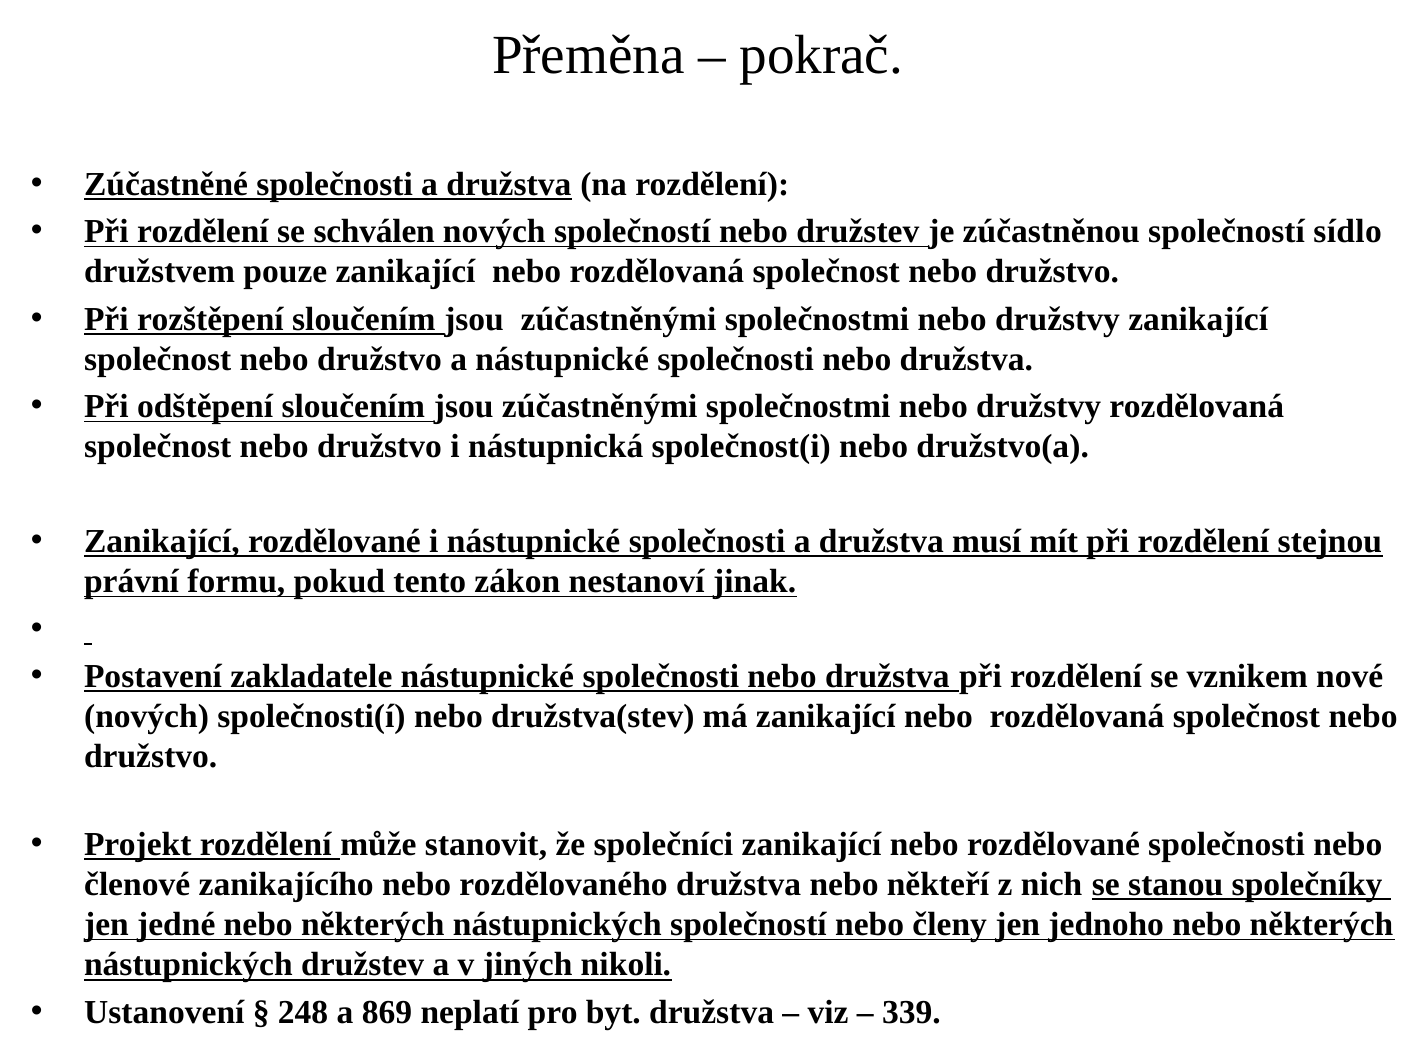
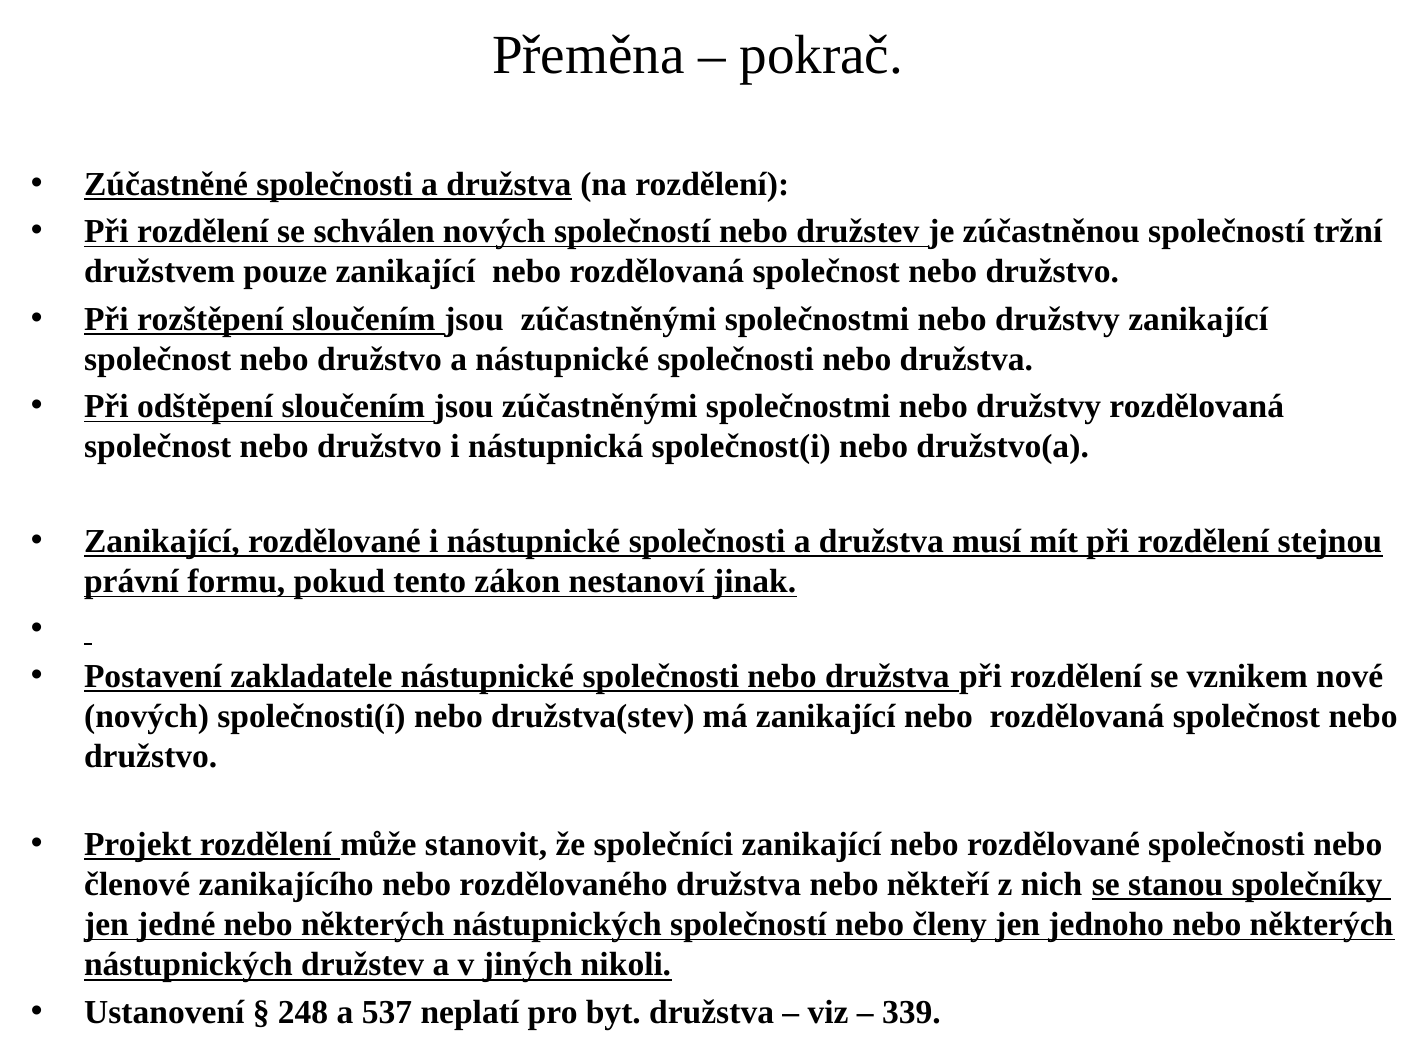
sídlo: sídlo -> tržní
869: 869 -> 537
